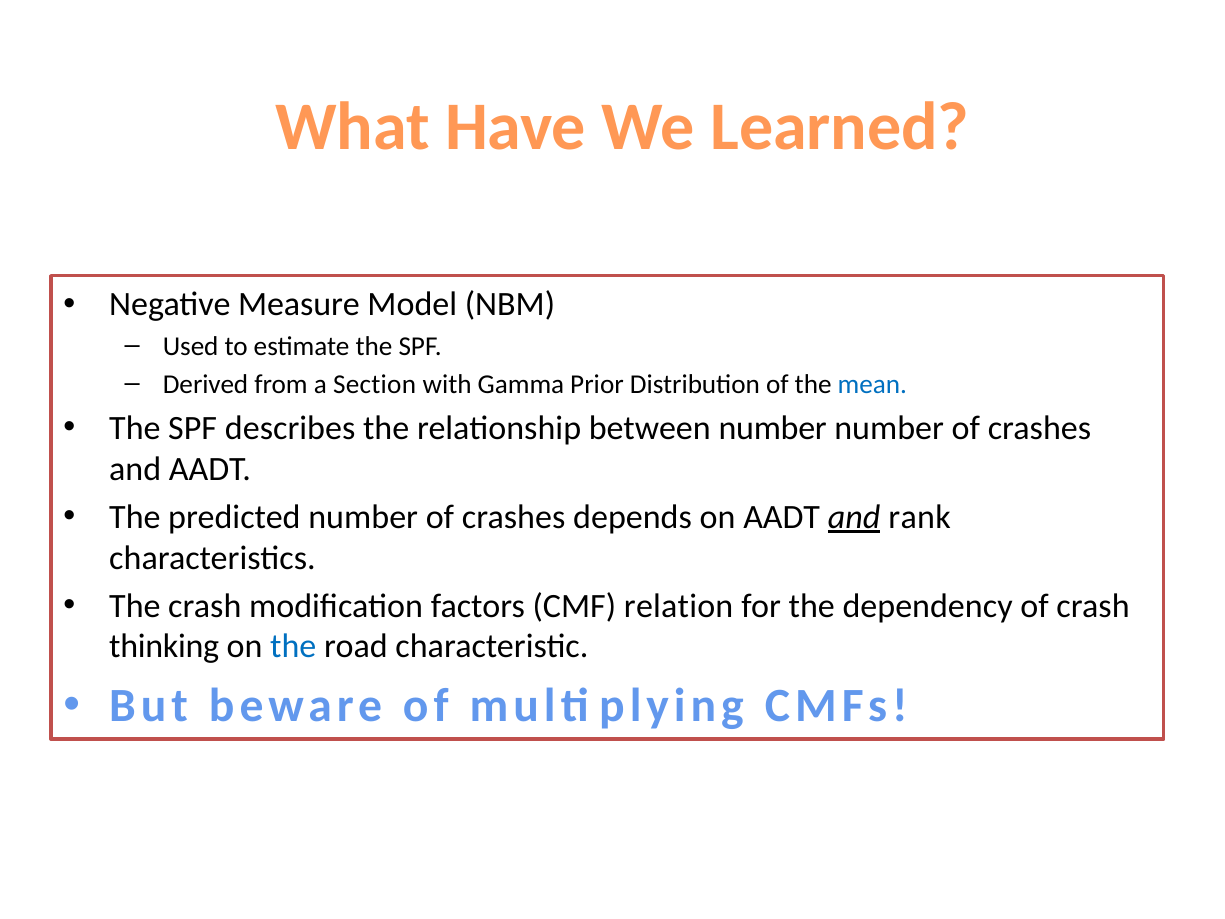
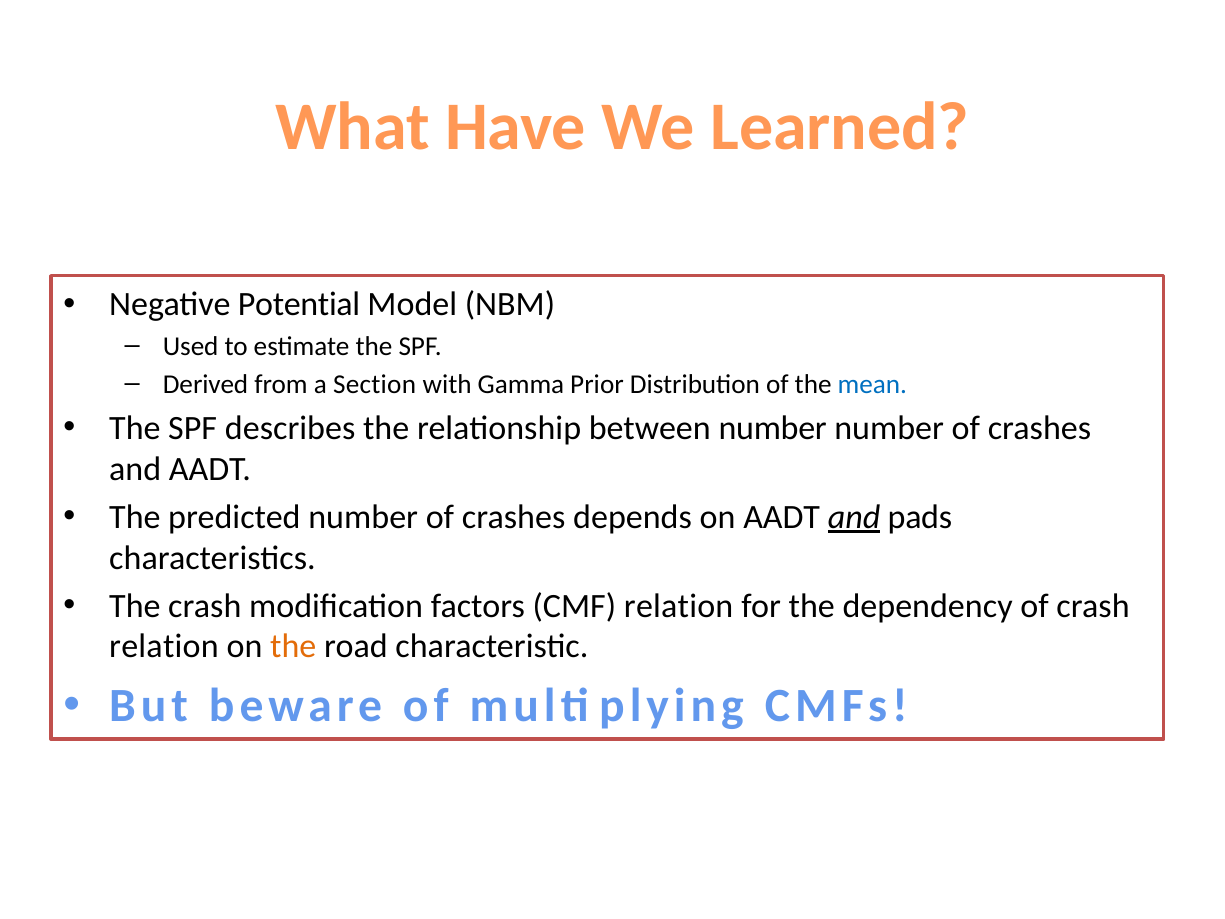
Measure: Measure -> Potential
rank: rank -> pads
thinking at (164, 647): thinking -> relation
the at (293, 647) colour: blue -> orange
